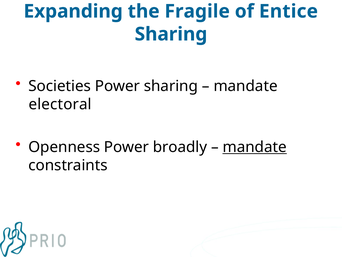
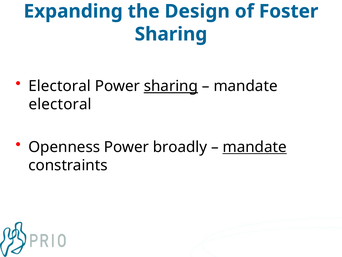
Fragile: Fragile -> Design
Entice: Entice -> Foster
Societies at (60, 86): Societies -> Electoral
sharing at (171, 86) underline: none -> present
